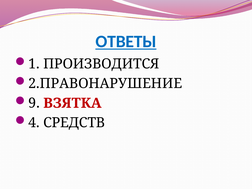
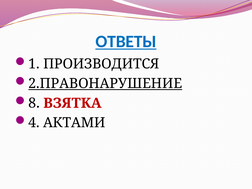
2.ПРАВОНАРУШЕНИЕ underline: none -> present
9: 9 -> 8
СРЕДСТВ: СРЕДСТВ -> АКТАМИ
